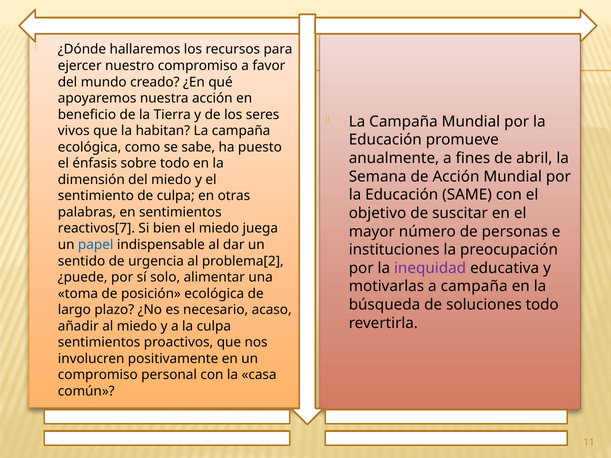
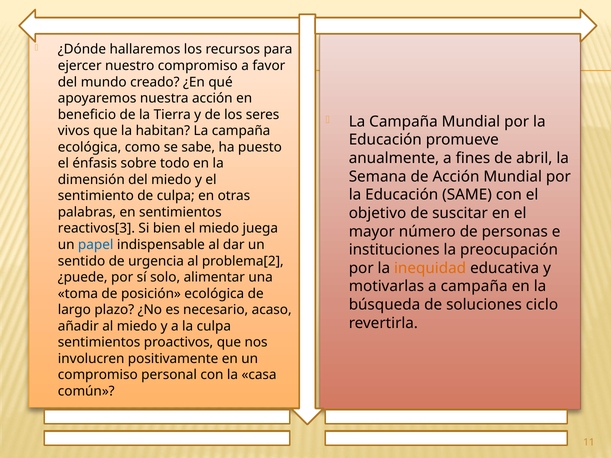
reactivos[7: reactivos[7 -> reactivos[3
inequidad colour: purple -> orange
soluciones todo: todo -> ciclo
